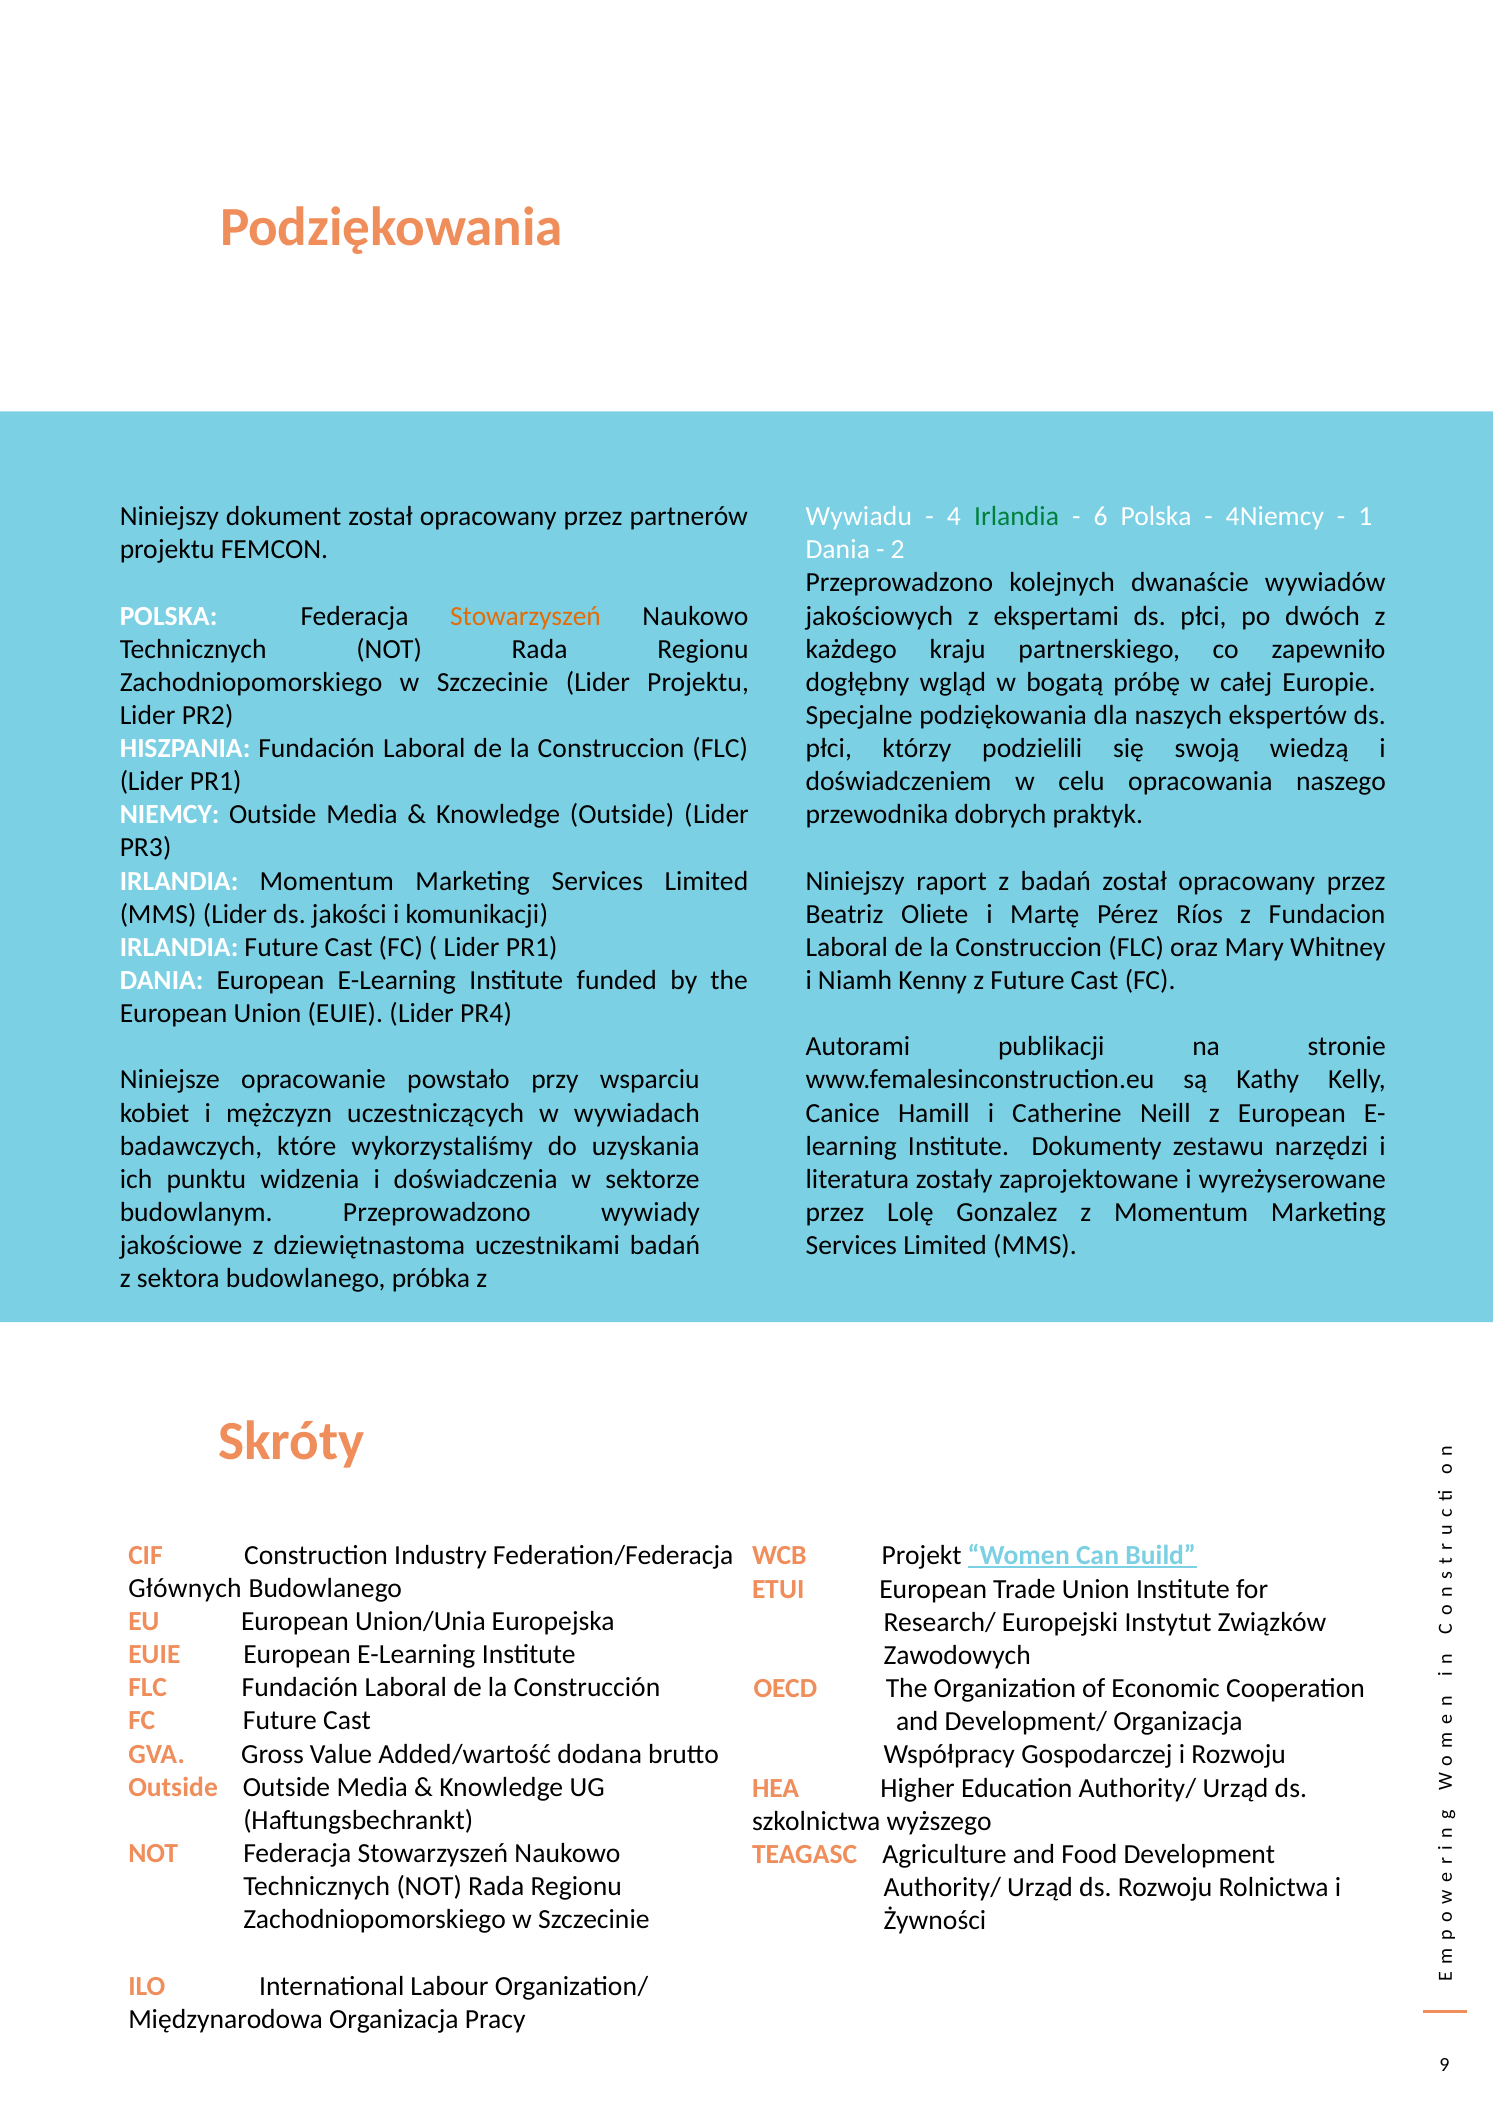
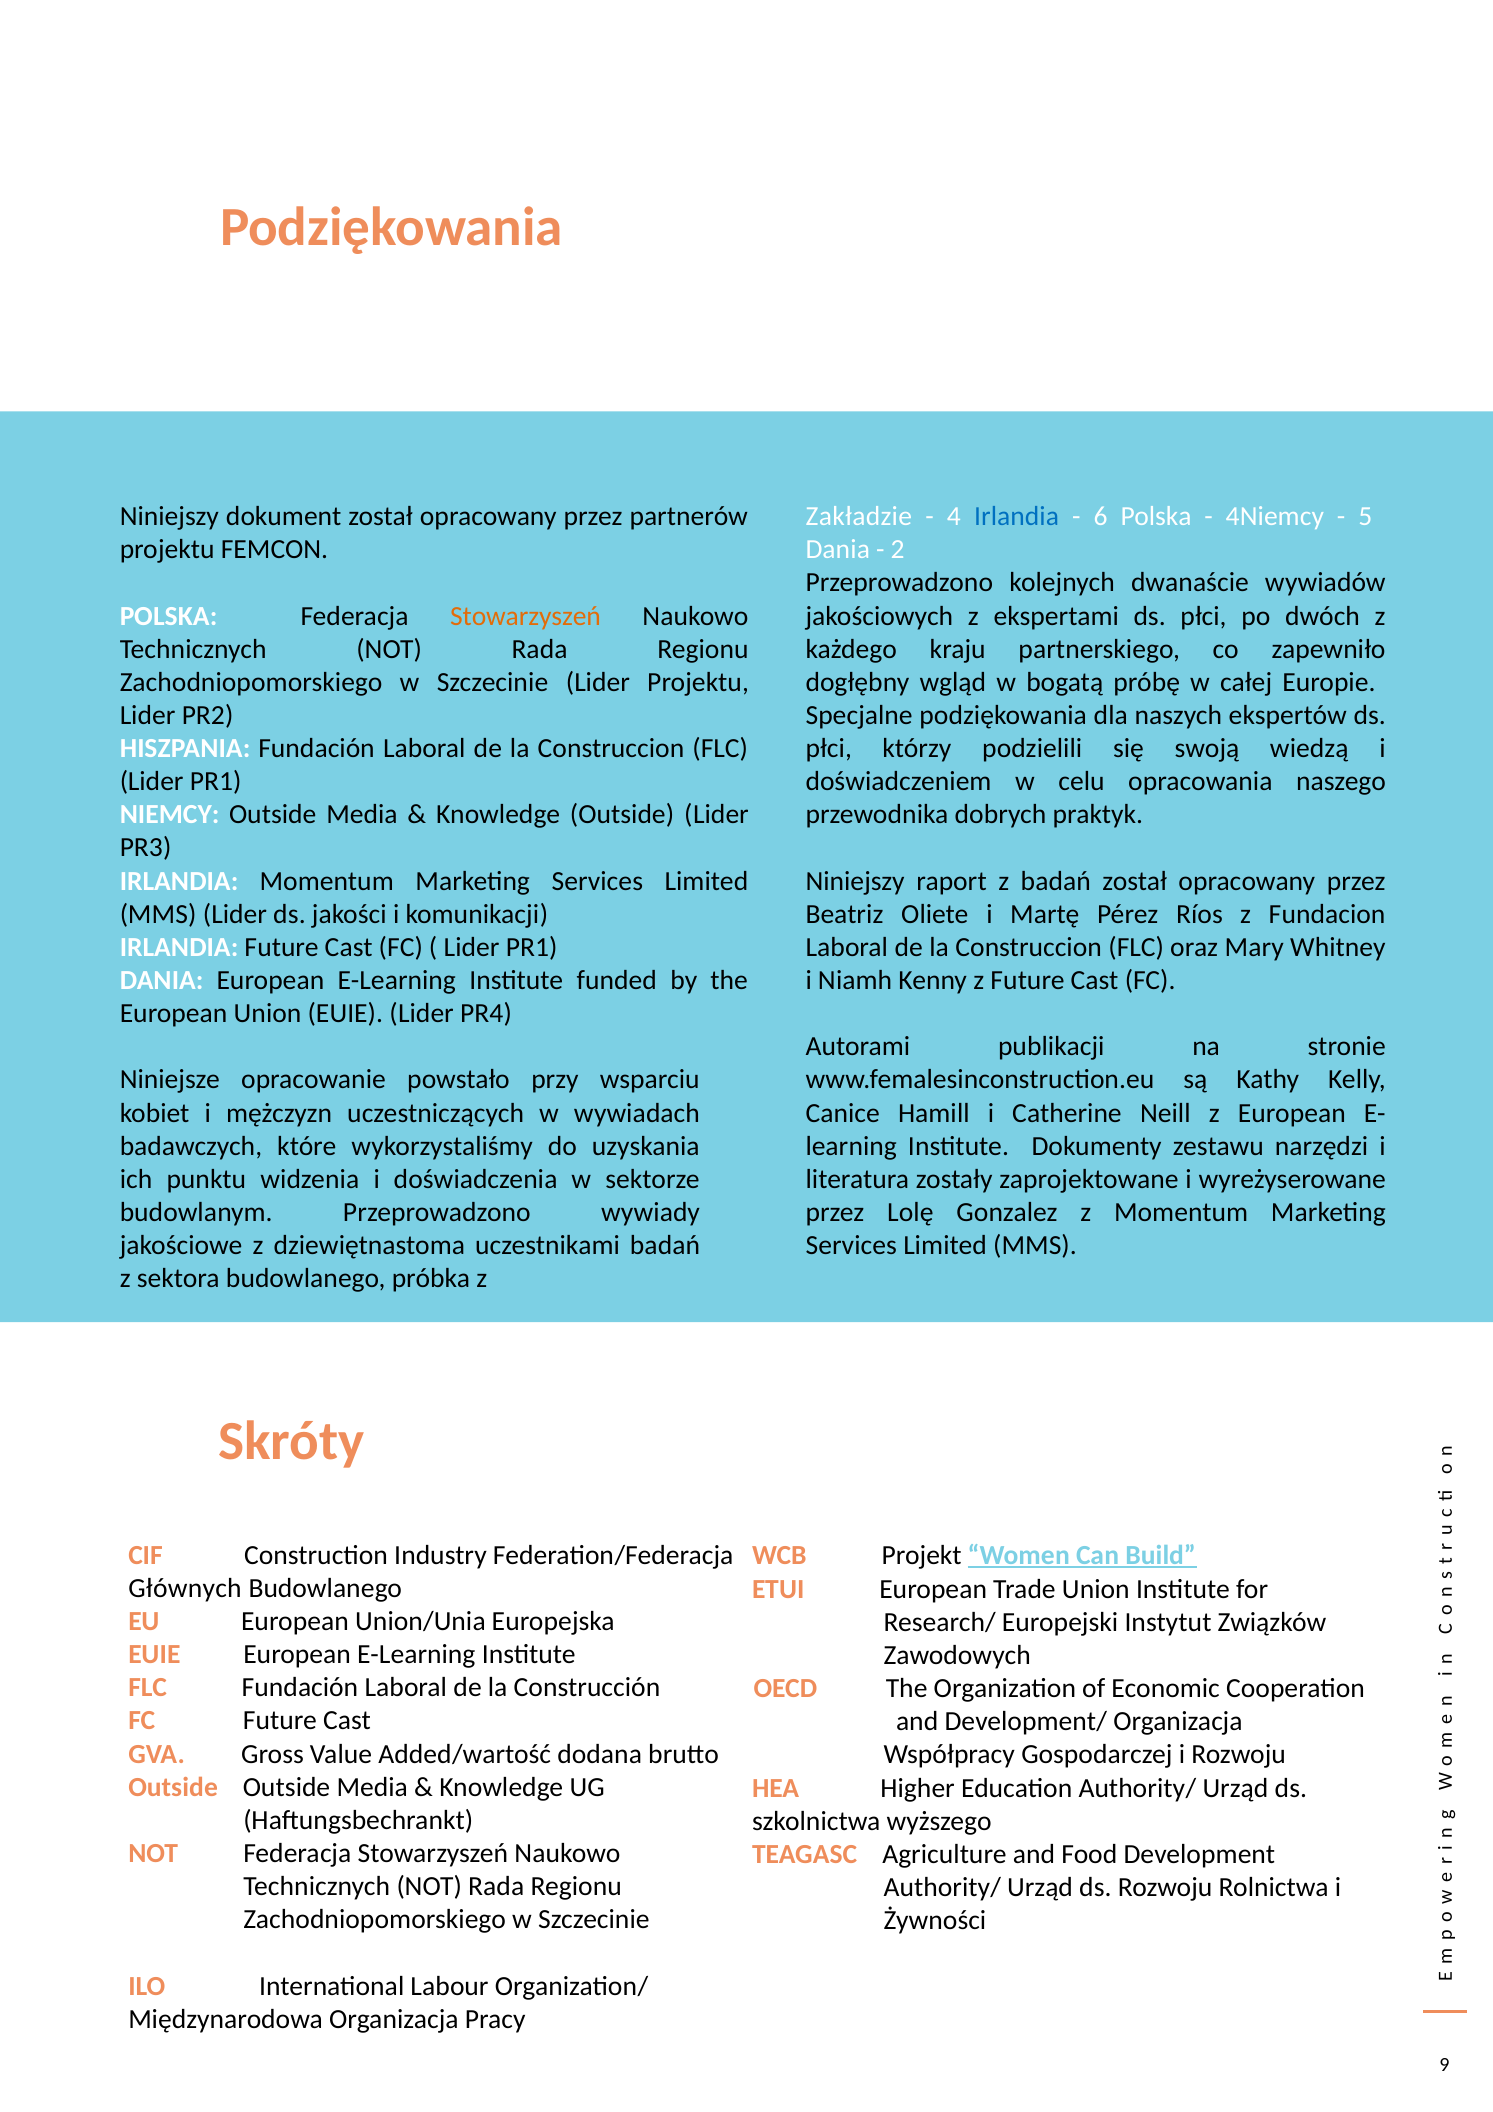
Wywiadu: Wywiadu -> Zakładzie
Irlandia at (1017, 516) colour: green -> blue
1: 1 -> 5
